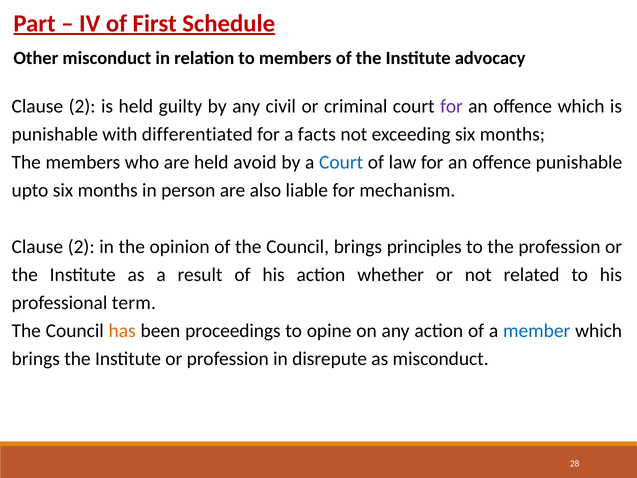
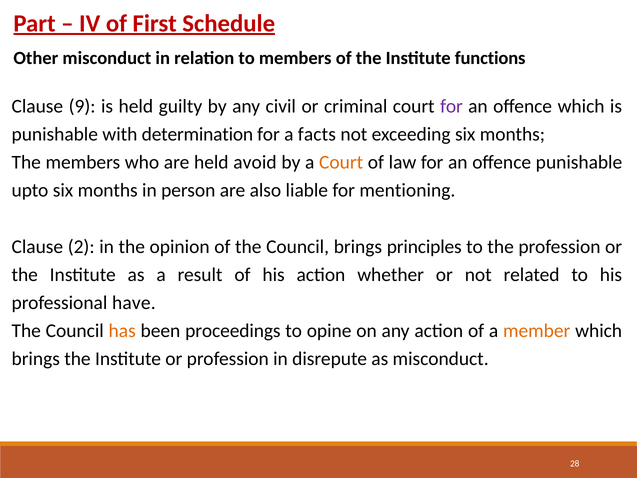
advocacy: advocacy -> functions
2 at (82, 106): 2 -> 9
differentiated: differentiated -> determination
Court at (341, 162) colour: blue -> orange
mechanism: mechanism -> mentioning
term: term -> have
member colour: blue -> orange
